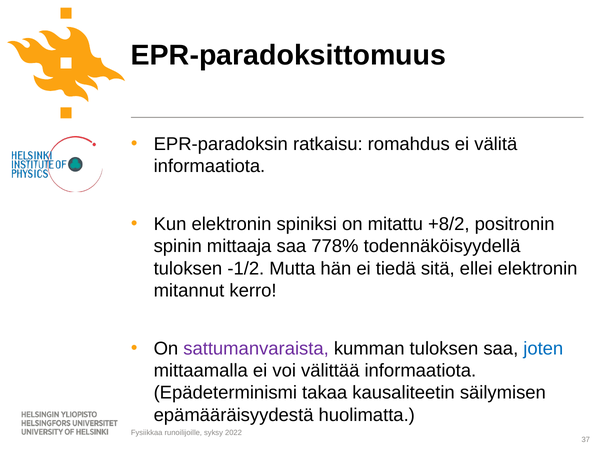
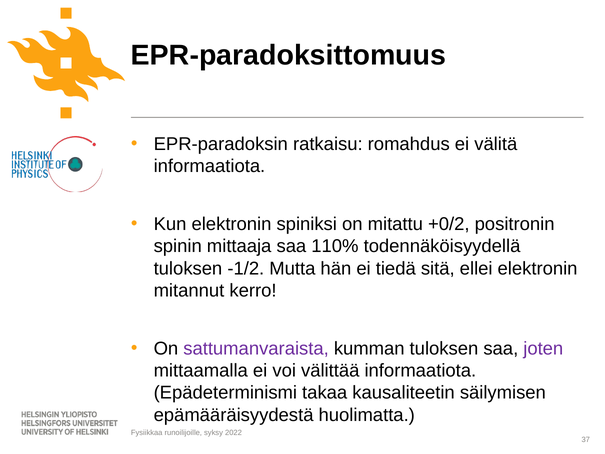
+8/2: +8/2 -> +0/2
778%: 778% -> 110%
joten colour: blue -> purple
